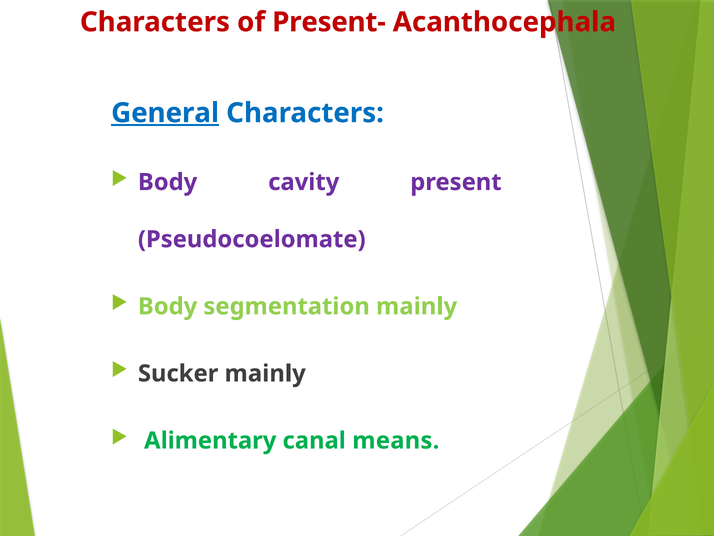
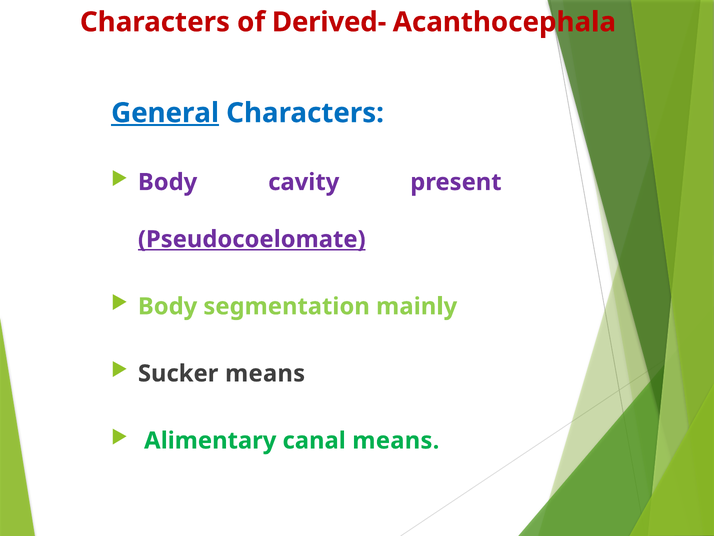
Present-: Present- -> Derived-
Pseudocoelomate underline: none -> present
Sucker mainly: mainly -> means
